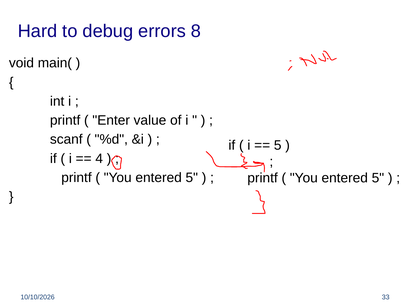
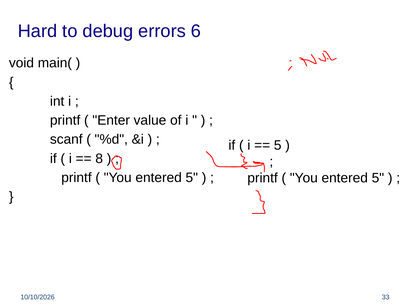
8: 8 -> 6
4: 4 -> 8
